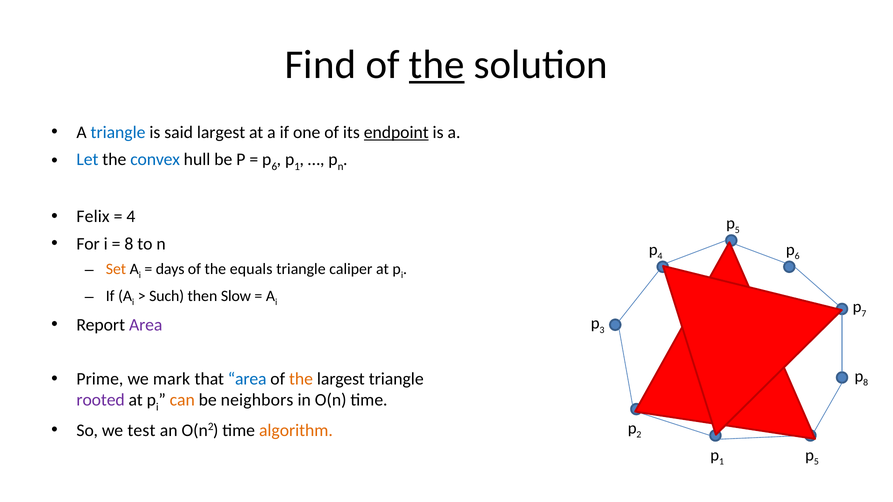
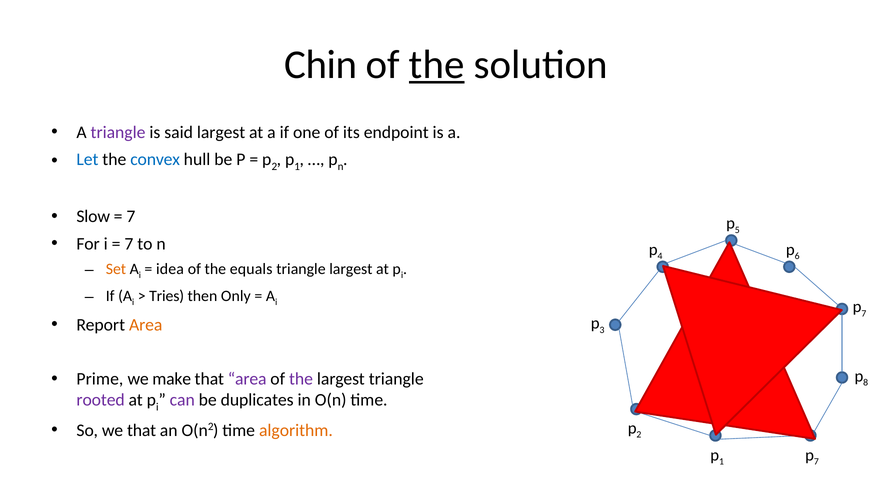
Find: Find -> Chin
triangle at (118, 132) colour: blue -> purple
endpoint underline: present -> none
6 at (274, 166): 6 -> 2
Felix: Felix -> Slow
4 at (131, 217): 4 -> 7
8 at (129, 244): 8 -> 7
days: days -> idea
triangle caliper: caliper -> largest
Such: Such -> Tries
Slow: Slow -> Only
Area at (146, 325) colour: purple -> orange
mark: mark -> make
area at (247, 379) colour: blue -> purple
the at (301, 379) colour: orange -> purple
can colour: orange -> purple
neighbors: neighbors -> duplicates
we test: test -> that
5 at (816, 462): 5 -> 7
